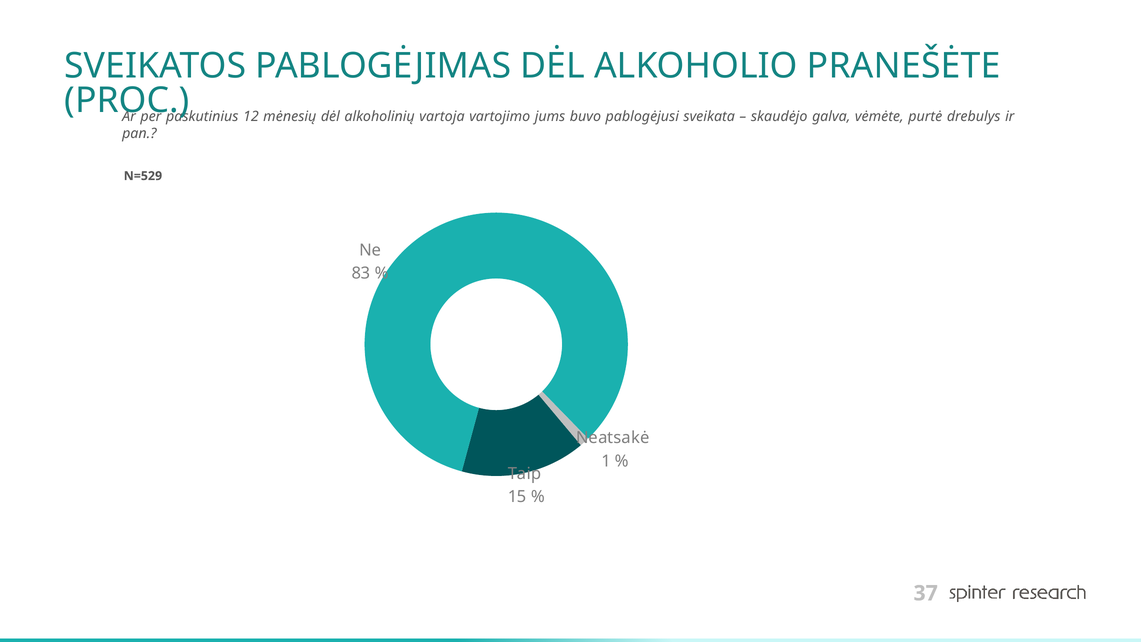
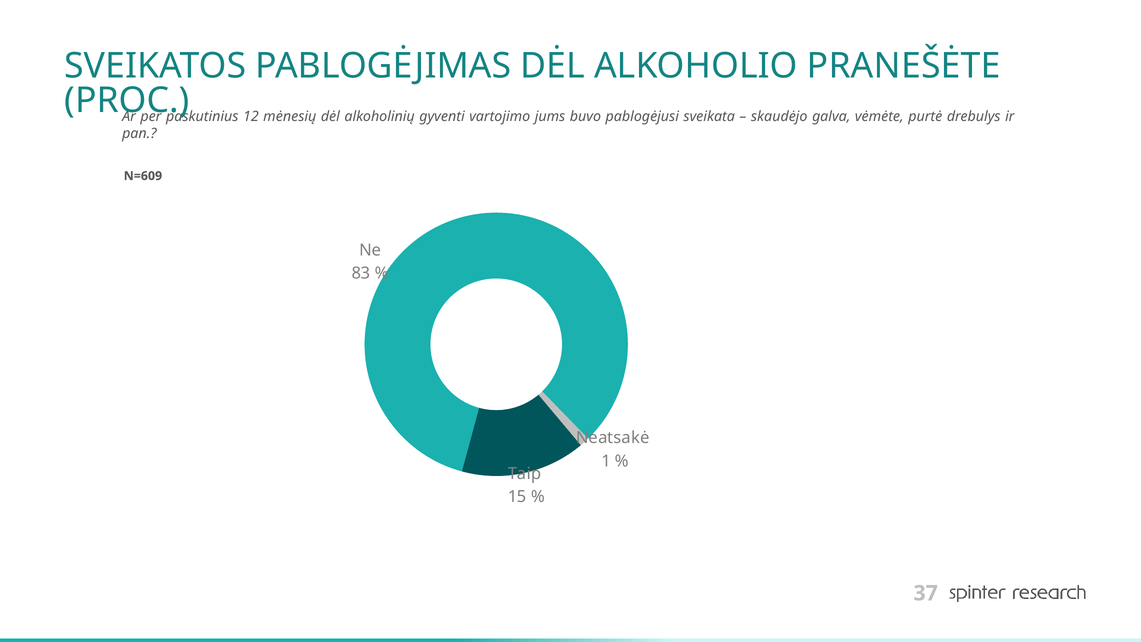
vartoja: vartoja -> gyventi
N=529: N=529 -> N=609
